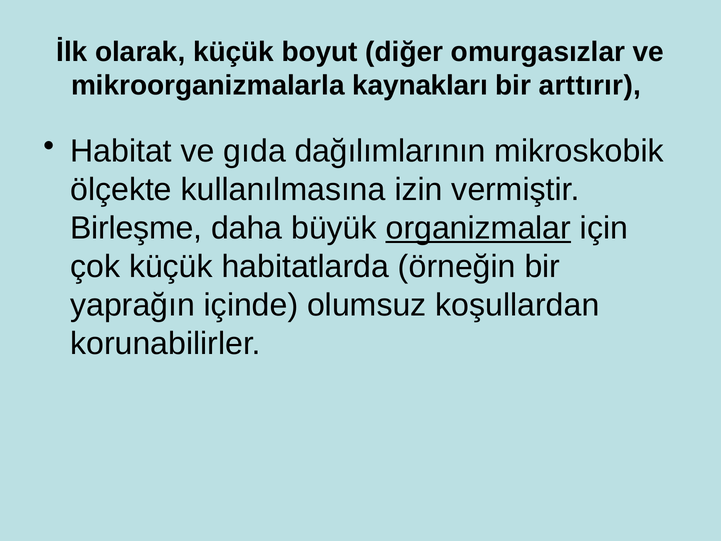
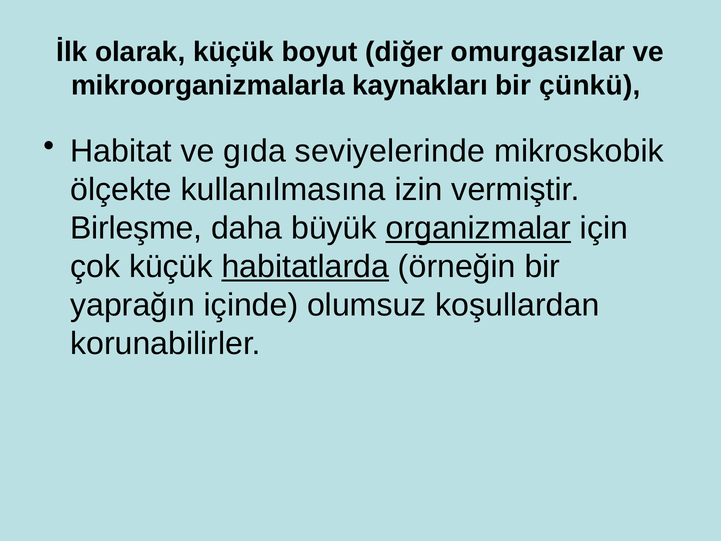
arttırır: arttırır -> çünkü
dağılımlarının: dağılımlarının -> seviyelerinde
habitatlarda underline: none -> present
